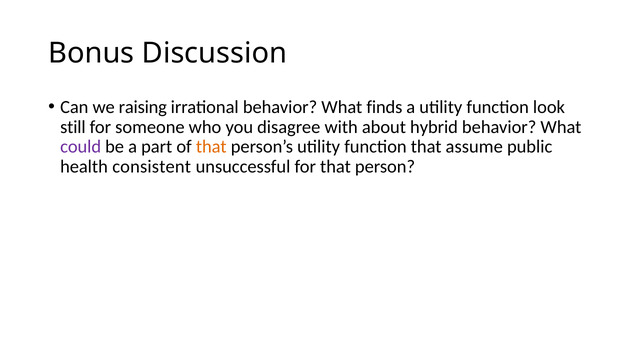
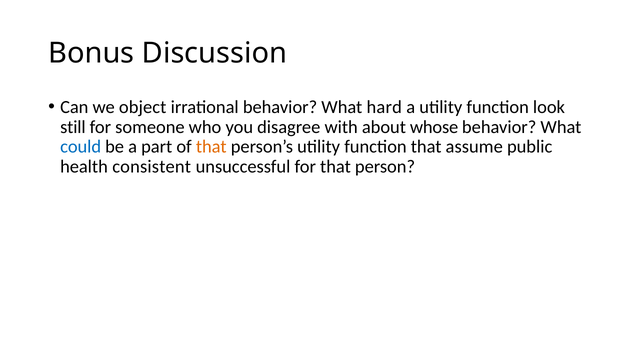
raising: raising -> object
finds: finds -> hard
hybrid: hybrid -> whose
could colour: purple -> blue
